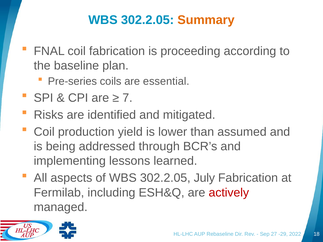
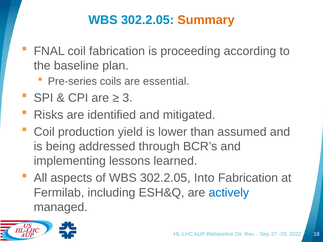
7: 7 -> 3
July: July -> Into
actively colour: red -> blue
